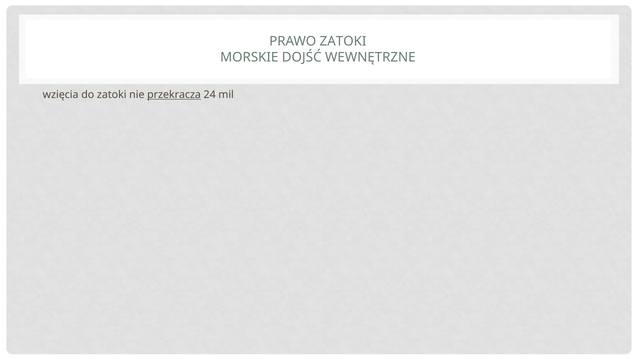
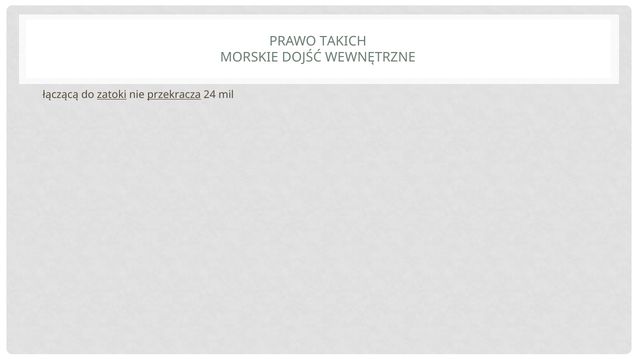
PRAWO ZATOKI: ZATOKI -> TAKICH
wzięcia: wzięcia -> łączącą
zatoki at (112, 95) underline: none -> present
